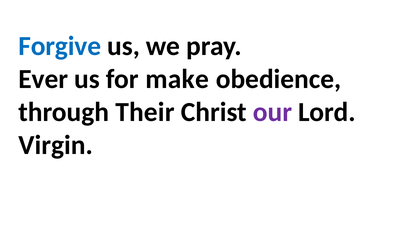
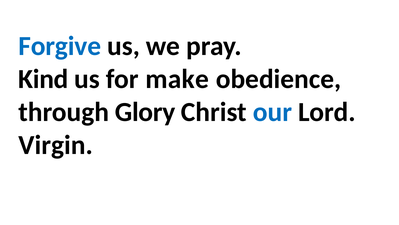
Ever: Ever -> Kind
Their: Their -> Glory
our colour: purple -> blue
